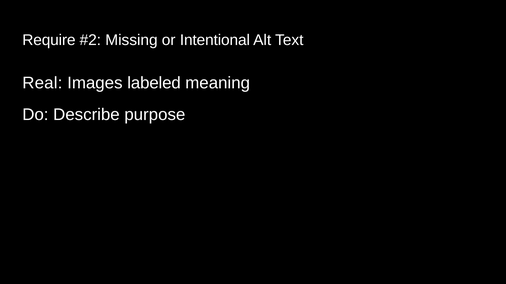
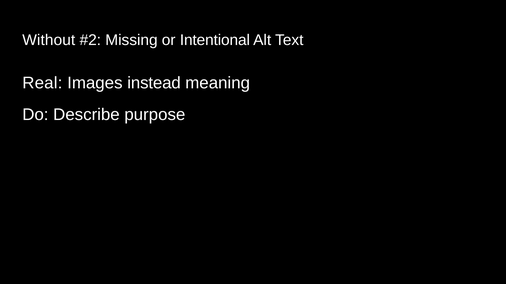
Require: Require -> Without
labeled: labeled -> instead
